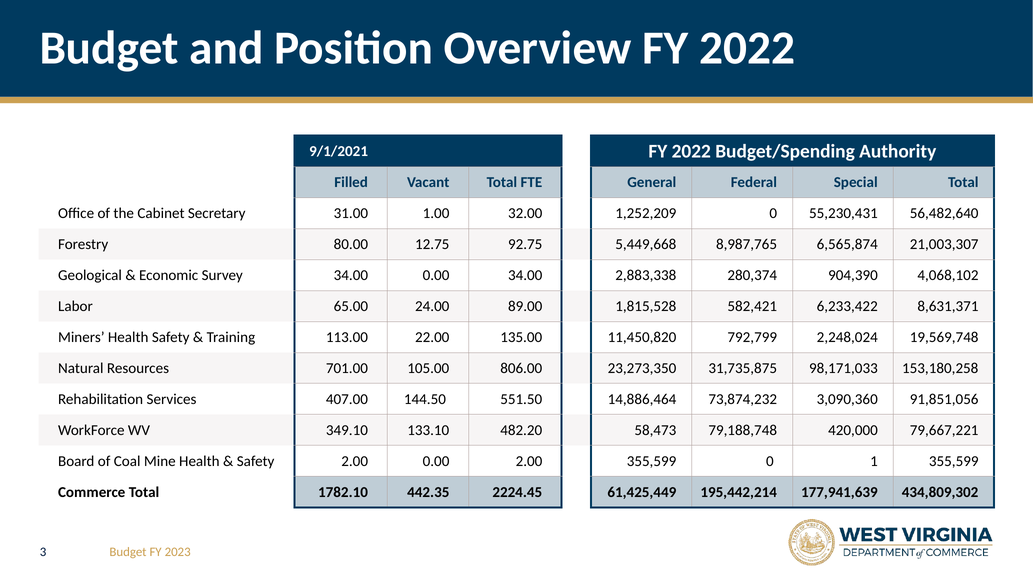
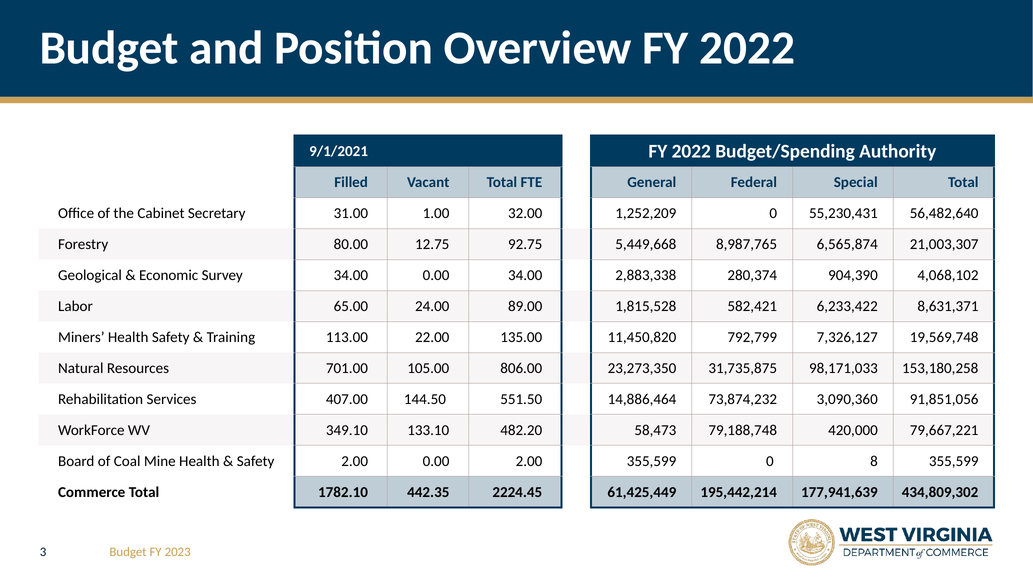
2,248,024: 2,248,024 -> 7,326,127
1: 1 -> 8
